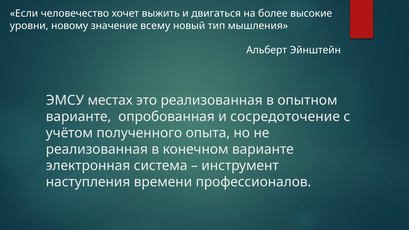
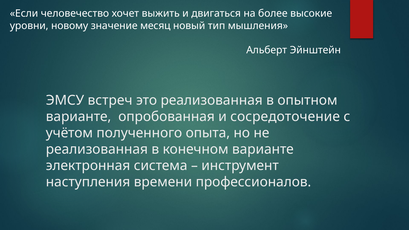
всему: всему -> месяц
местах: местах -> встреч
